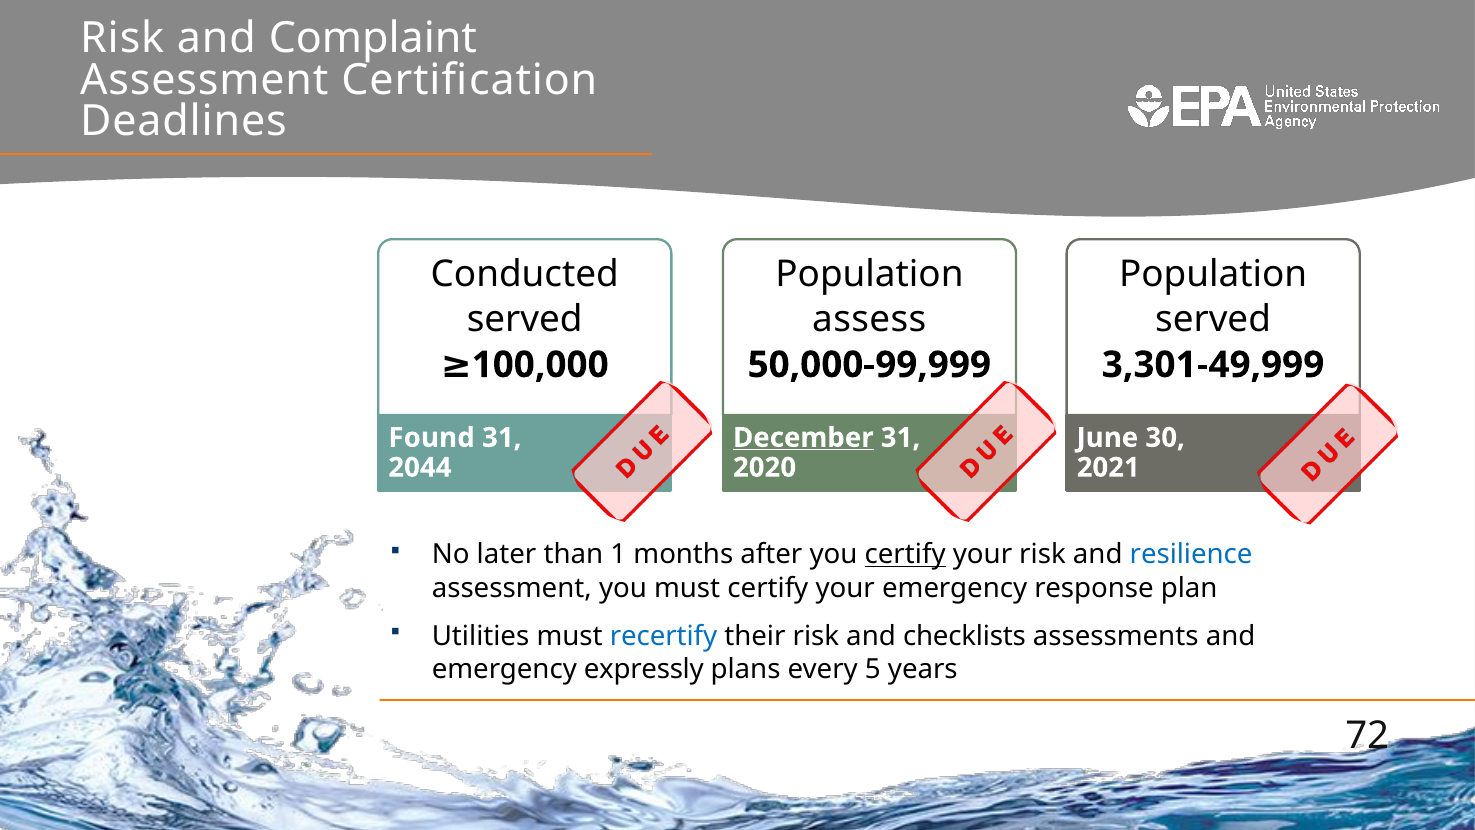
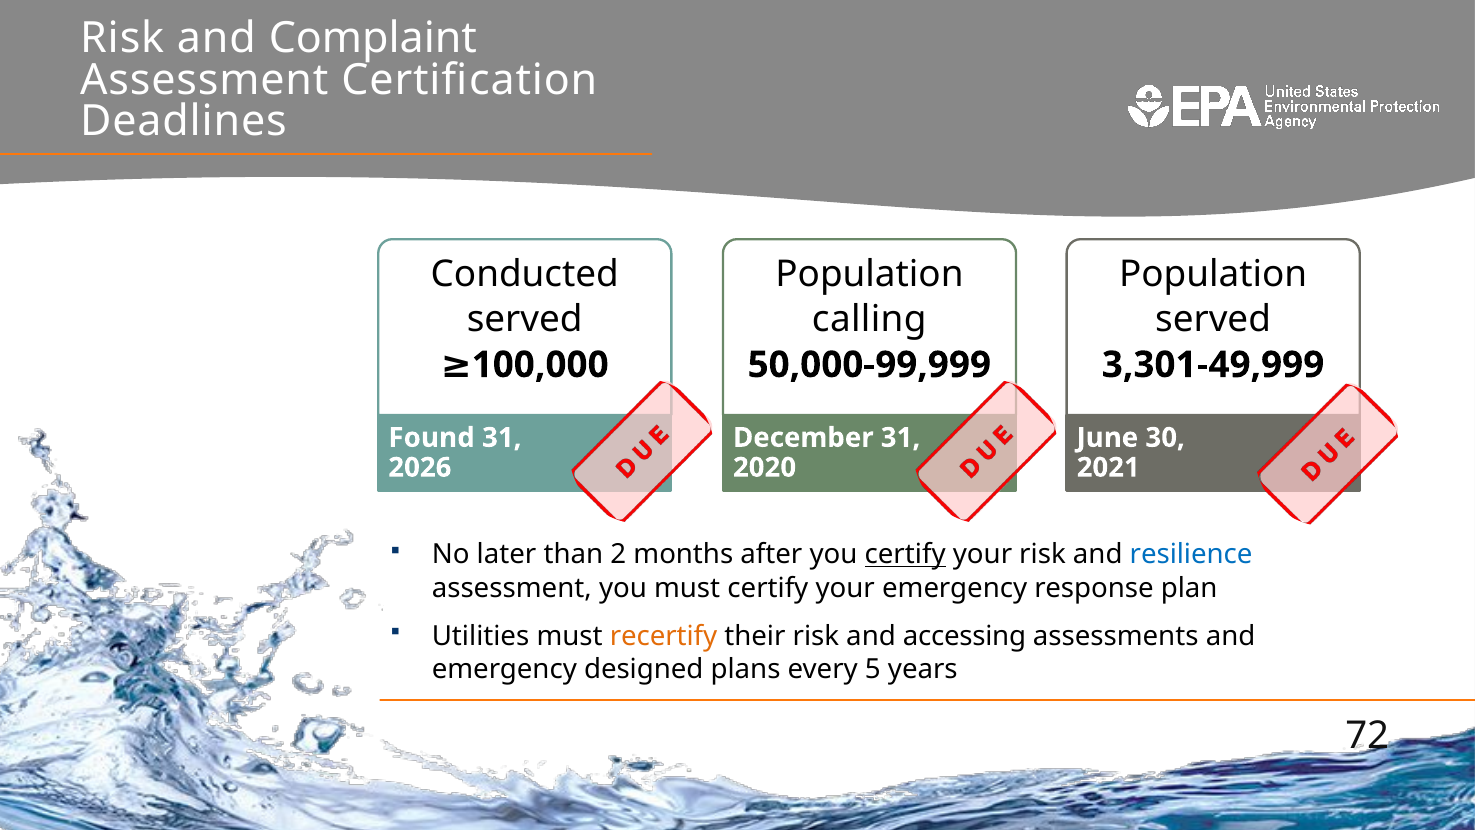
assess: assess -> calling
December underline: present -> none
2044: 2044 -> 2026
than 1: 1 -> 2
recertify colour: blue -> orange
checklists: checklists -> accessing
expressly: expressly -> designed
